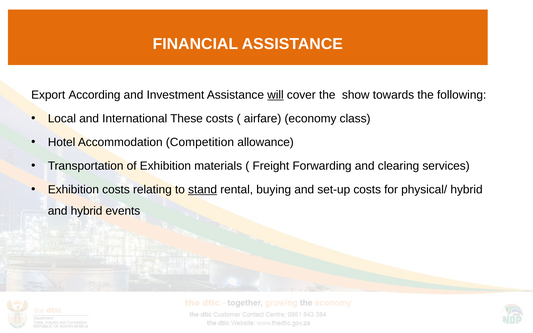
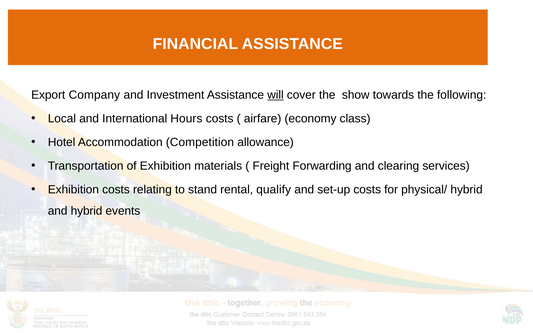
According: According -> Company
These: These -> Hours
stand underline: present -> none
buying: buying -> qualify
